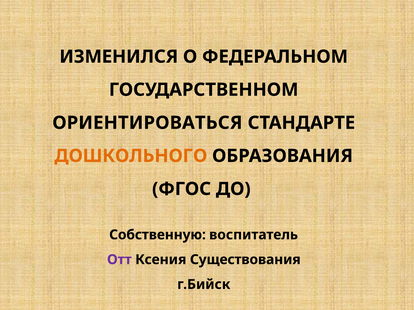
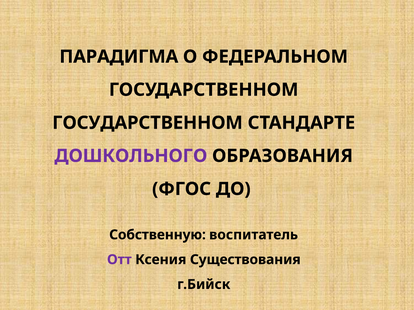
ИЗМЕНИЛСЯ: ИЗМЕНИЛСЯ -> ПАРАДИГМА
ОРИЕНТИРОВАТЬСЯ at (147, 123): ОРИЕНТИРОВАТЬСЯ -> ГОСУДАРСТВЕННОМ
ДОШКОЛЬНОГО colour: orange -> purple
